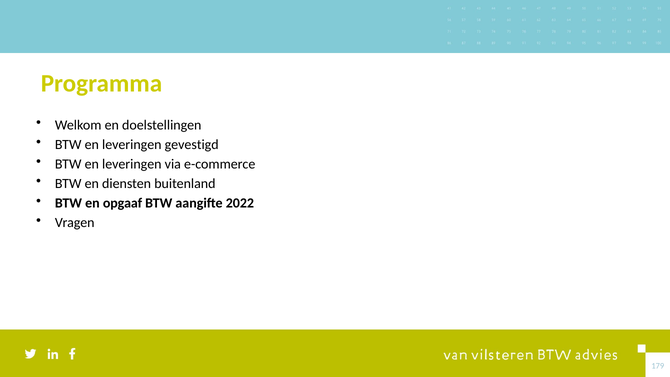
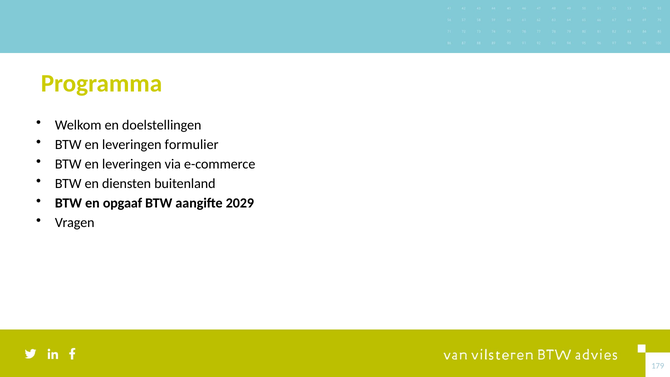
gevestigd: gevestigd -> formulier
2022: 2022 -> 2029
